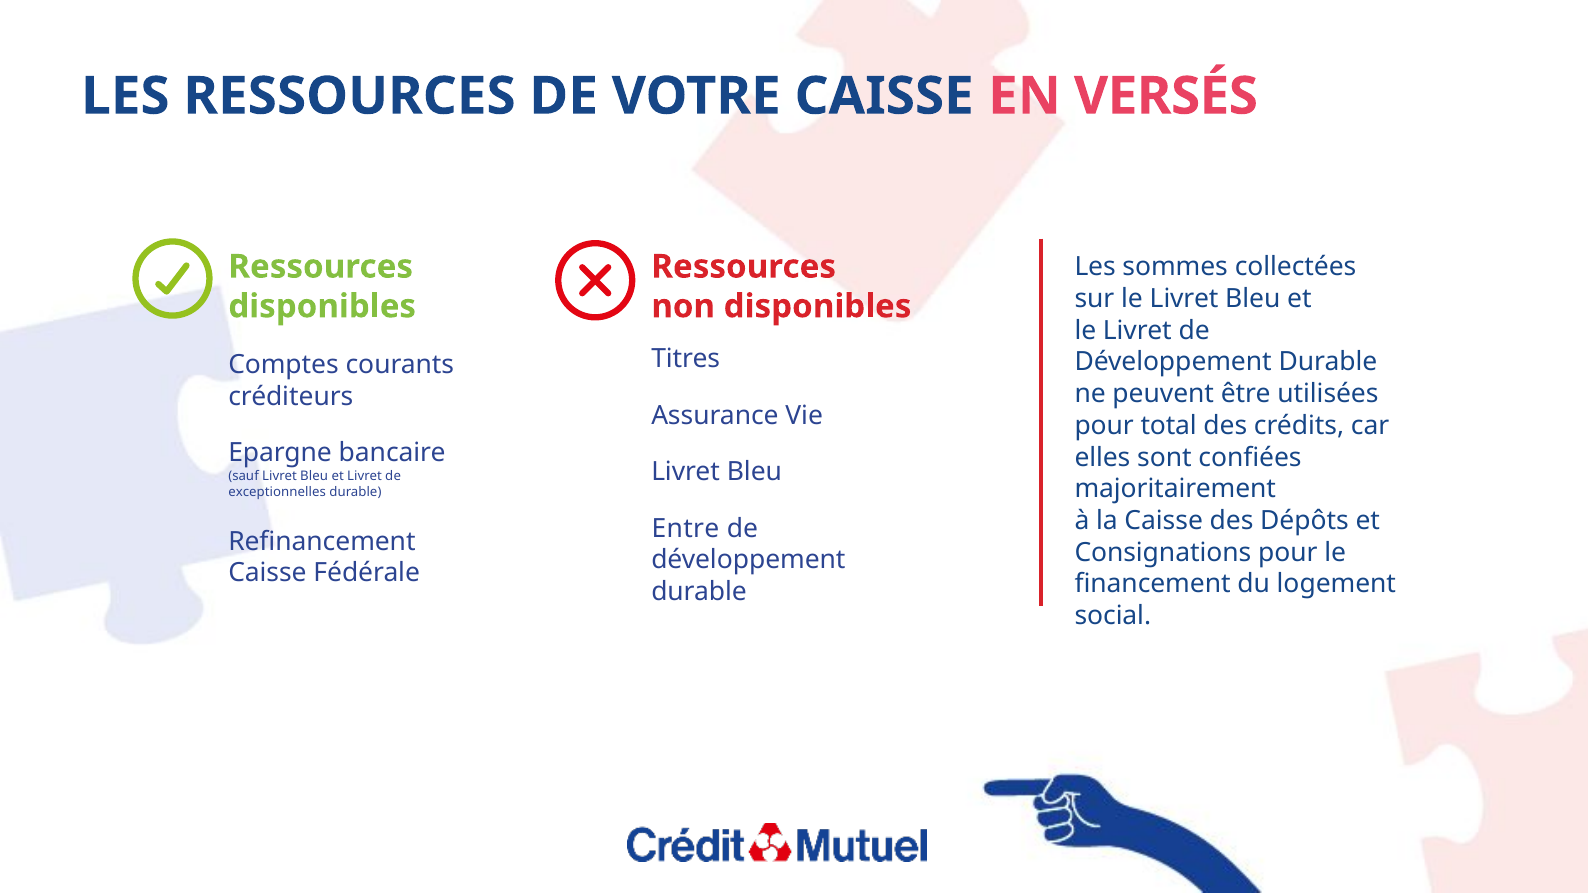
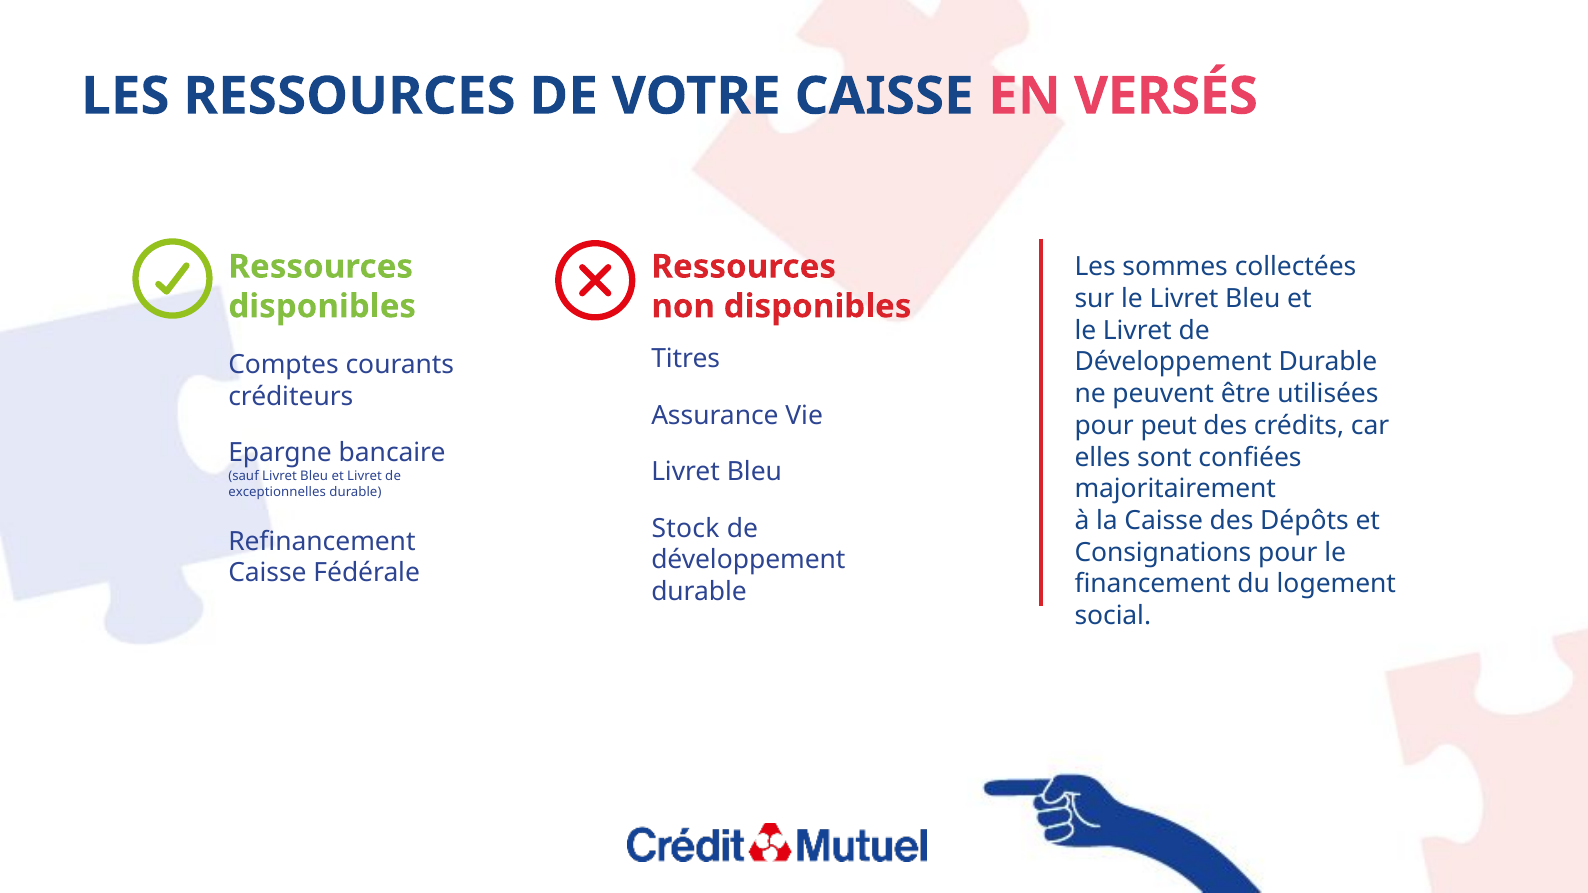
total: total -> peut
Entre: Entre -> Stock
